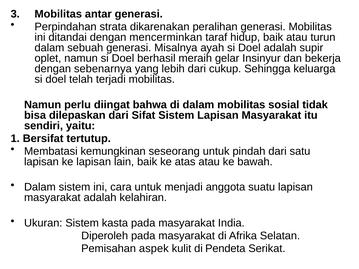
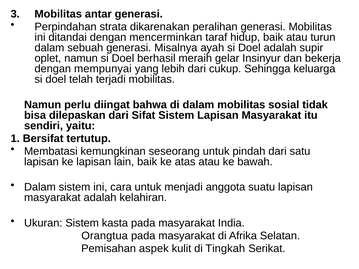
sebenarnya: sebenarnya -> mempunyai
Diperoleh: Diperoleh -> Orangtua
Pendeta: Pendeta -> Tingkah
